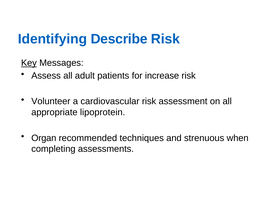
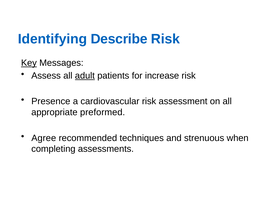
adult underline: none -> present
Volunteer: Volunteer -> Presence
lipoprotein: lipoprotein -> preformed
Organ: Organ -> Agree
